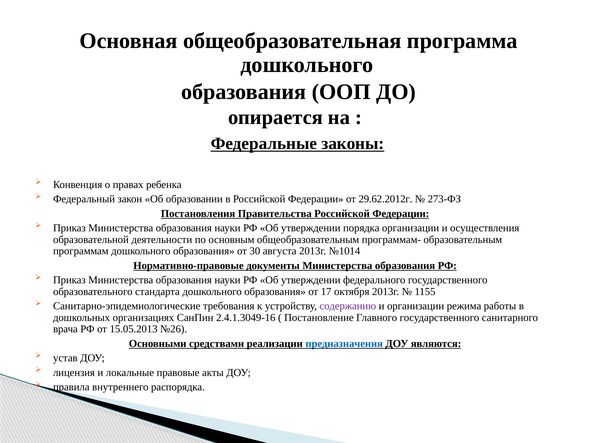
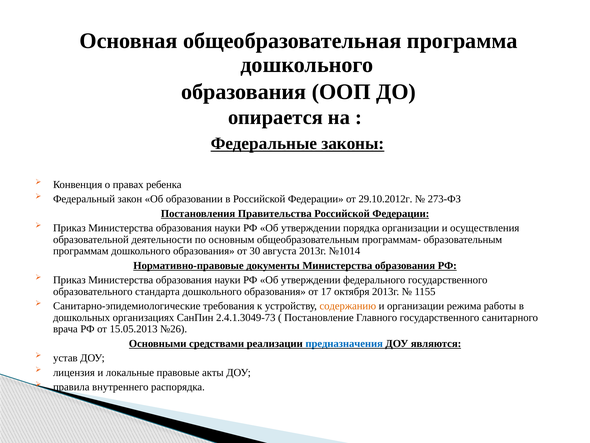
29.62.2012г: 29.62.2012г -> 29.10.2012г
содержанию colour: purple -> orange
2.4.1.3049-16: 2.4.1.3049-16 -> 2.4.1.3049-73
